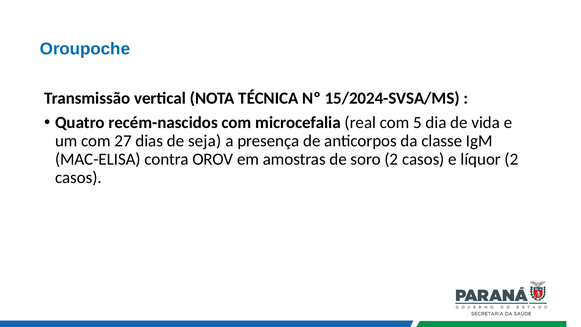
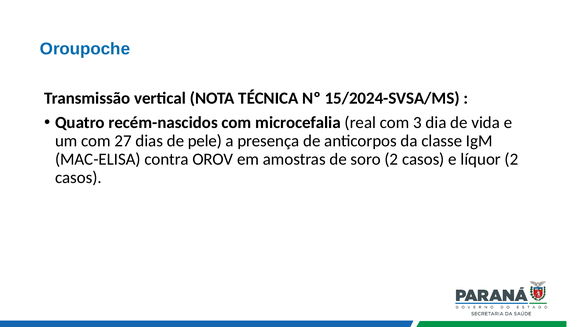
5: 5 -> 3
seja: seja -> pele
